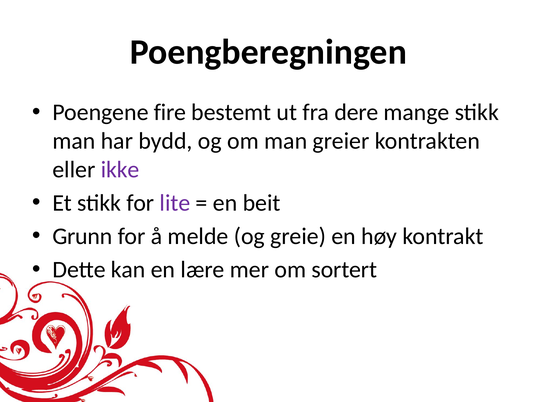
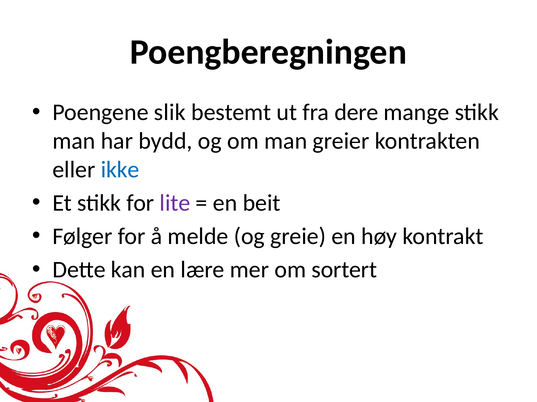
fire: fire -> slik
ikke colour: purple -> blue
Grunn: Grunn -> Følger
